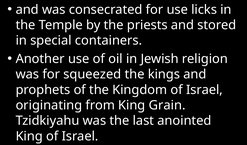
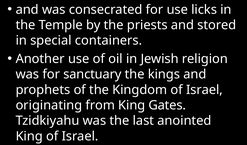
squeezed: squeezed -> sanctuary
Grain: Grain -> Gates
